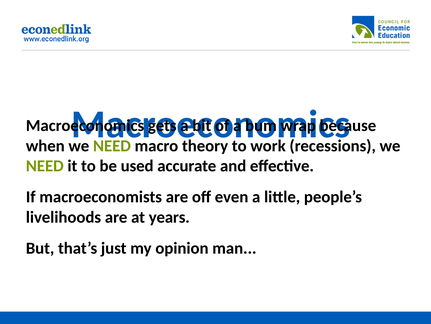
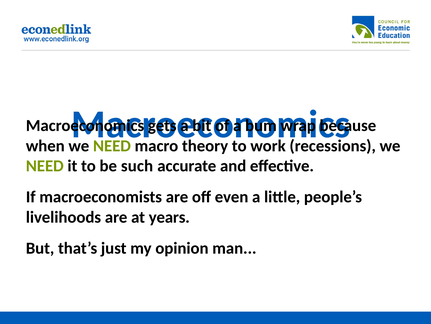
used: used -> such
